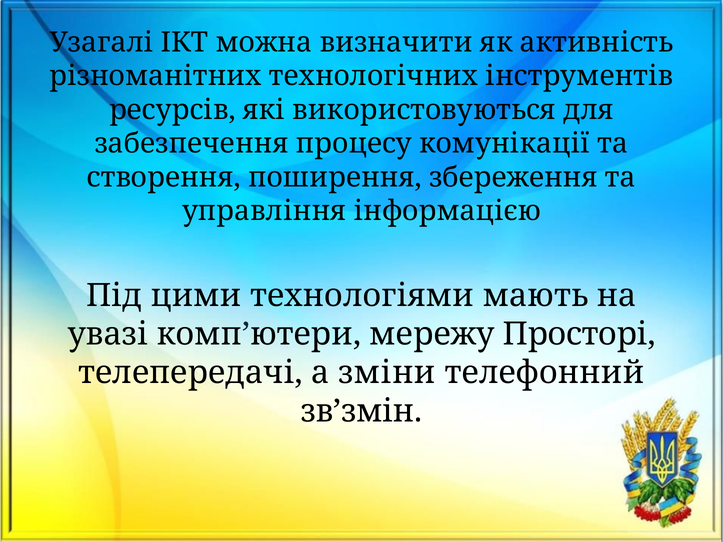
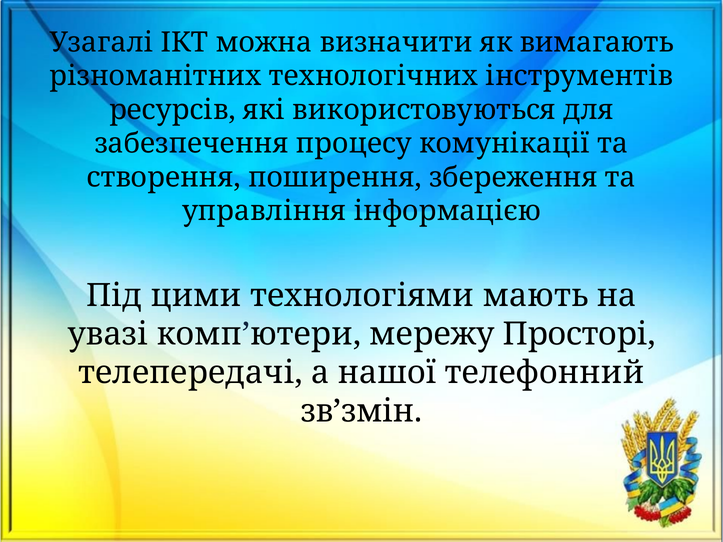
активність: активність -> вимагають
зміни: зміни -> нашої
